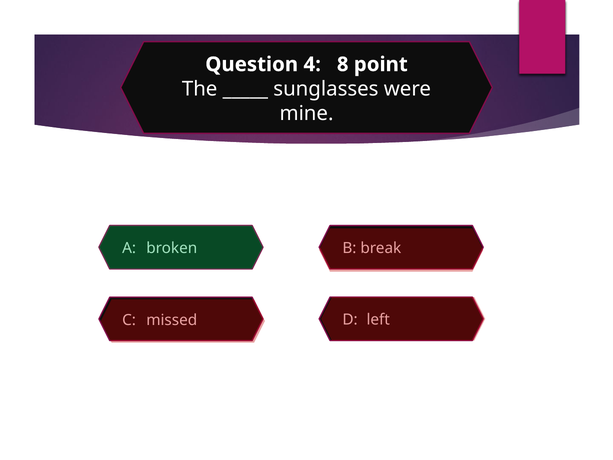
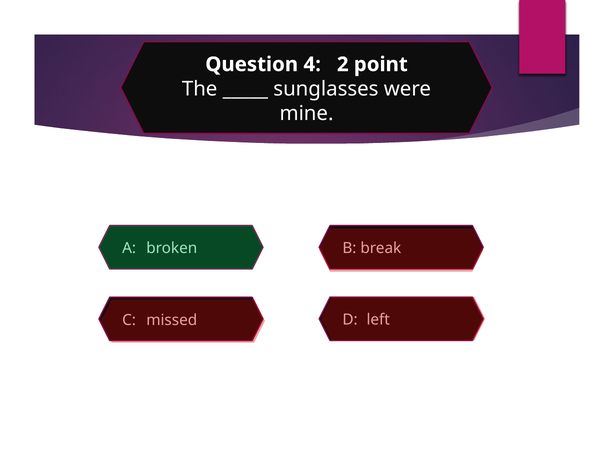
8: 8 -> 2
